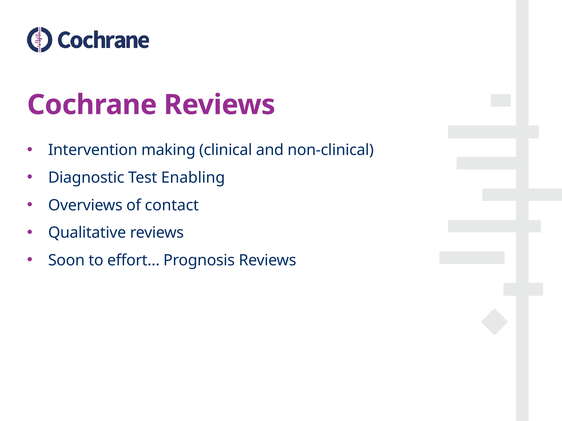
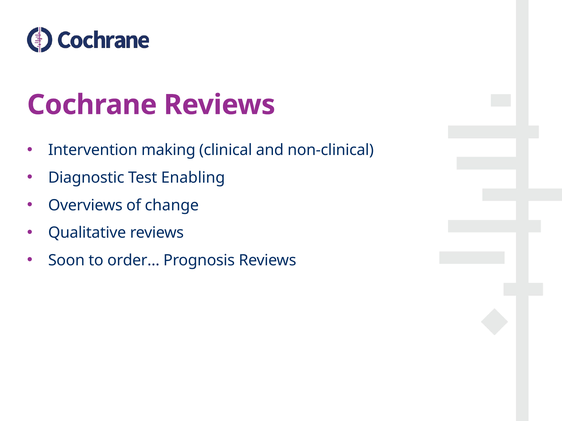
contact: contact -> change
effort…: effort… -> order…
